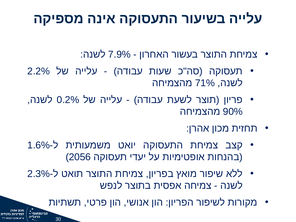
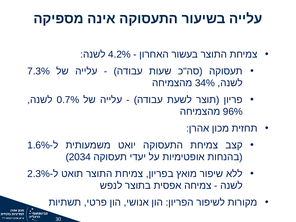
7.9%: 7.9% -> 4.2%
2.2%: 2.2% -> 7.3%
71%: 71% -> 34%
0.2%: 0.2% -> 0.7%
90%: 90% -> 96%
2056: 2056 -> 2034
